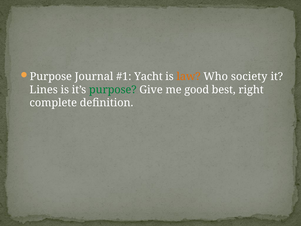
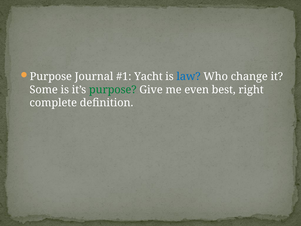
law colour: orange -> blue
society: society -> change
Lines: Lines -> Some
good: good -> even
